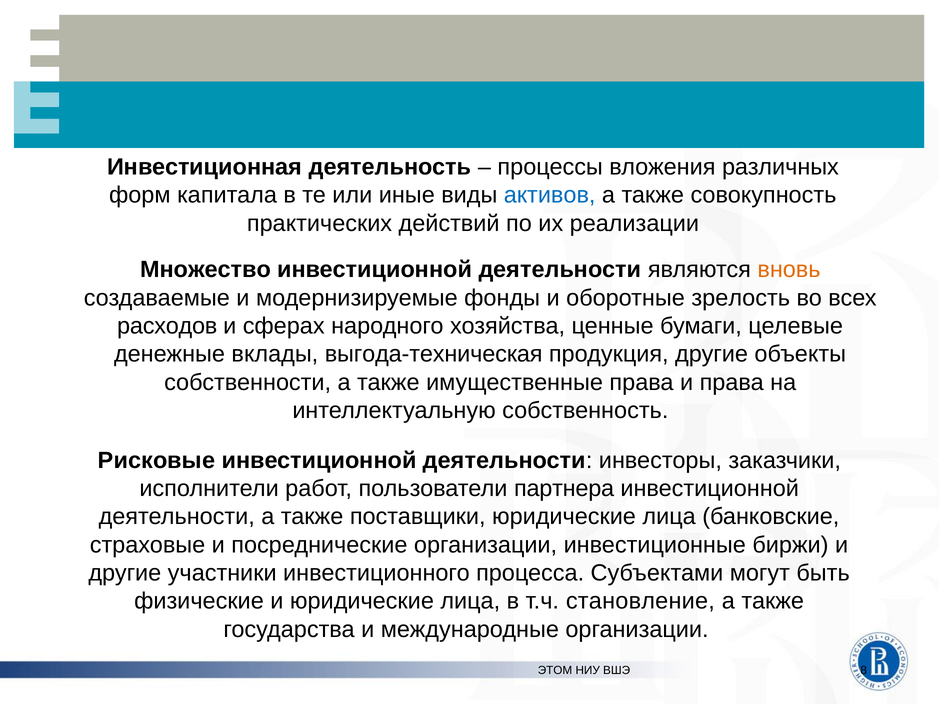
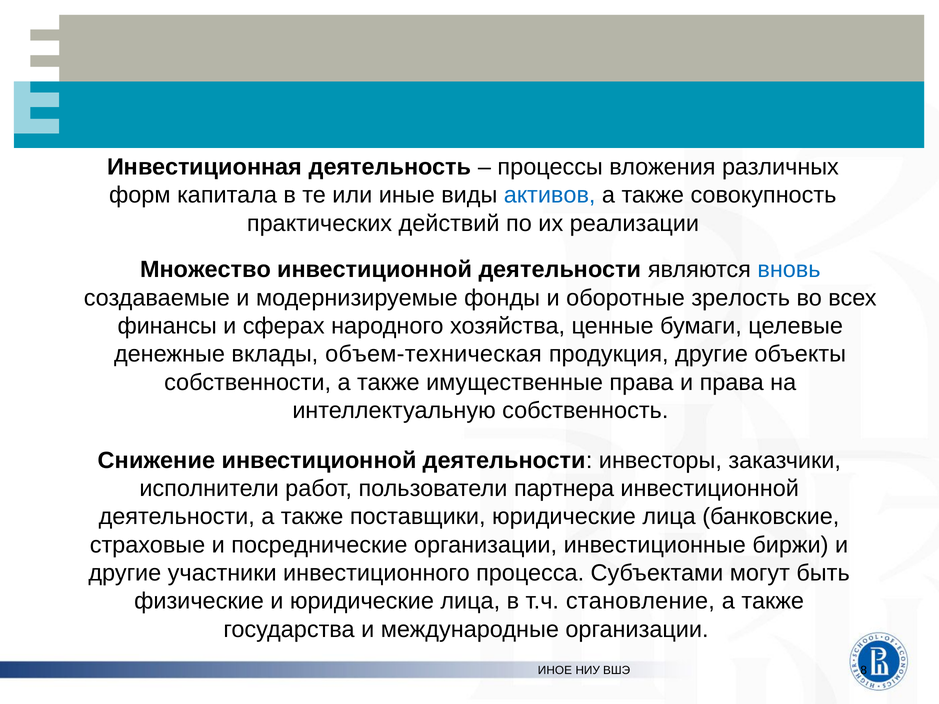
вновь colour: orange -> blue
расходов: расходов -> финансы
выгода-техническая: выгода-техническая -> объем-техническая
Рисковые: Рисковые -> Снижение
ЭТОМ: ЭТОМ -> ИНОЕ
